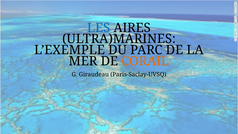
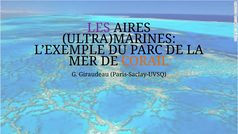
LES colour: blue -> purple
